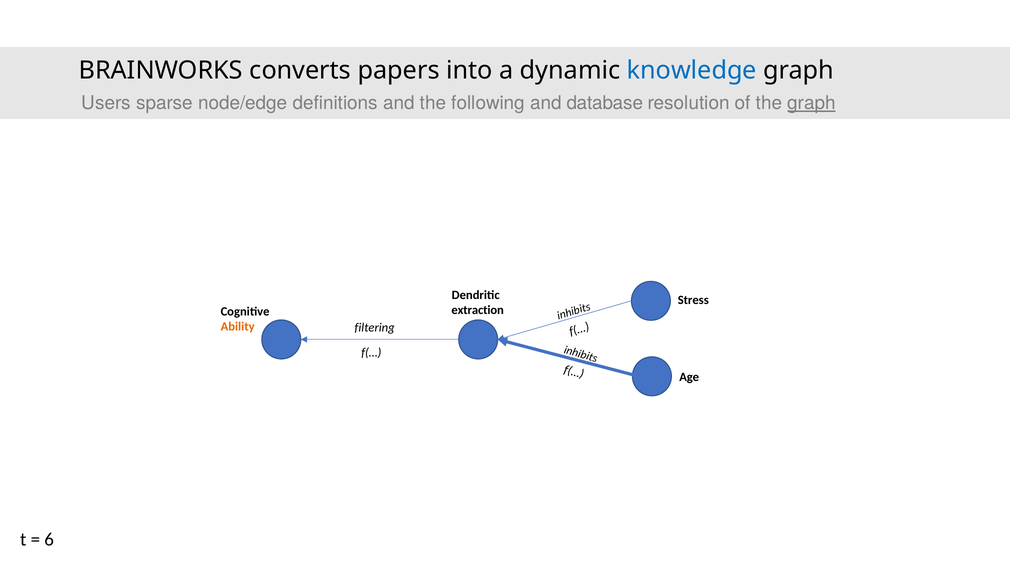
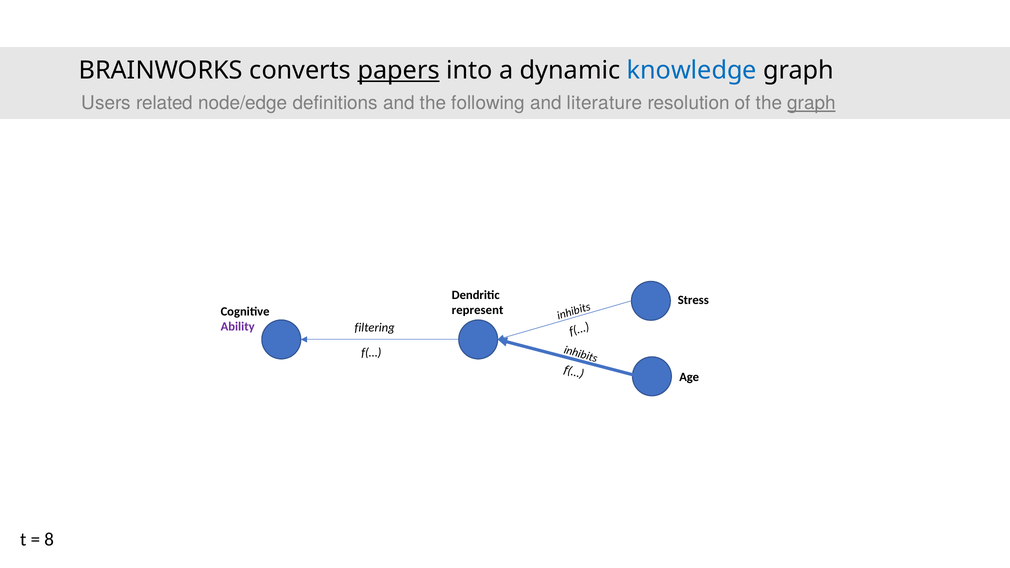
papers underline: none -> present
sparse: sparse -> related
database: database -> literature
extraction: extraction -> represent
Ability colour: orange -> purple
6: 6 -> 8
